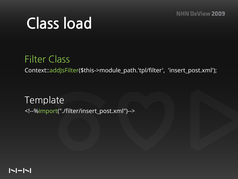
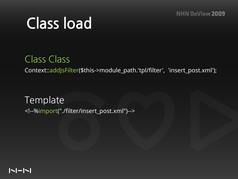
Filter at (35, 59): Filter -> Class
